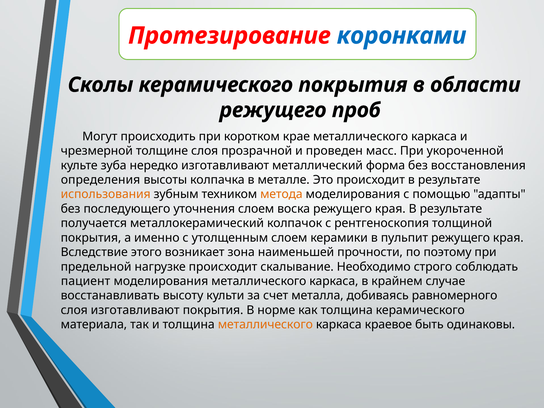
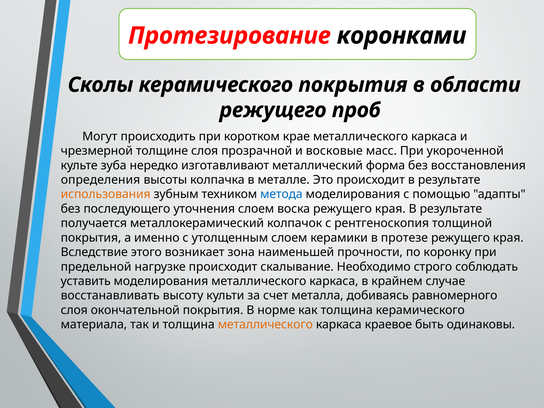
коронками colour: blue -> black
проведен: проведен -> восковые
метода colour: orange -> blue
пульпит: пульпит -> протезе
поэтому: поэтому -> коронку
пациент: пациент -> уставить
слоя изготавливают: изготавливают -> окончательной
